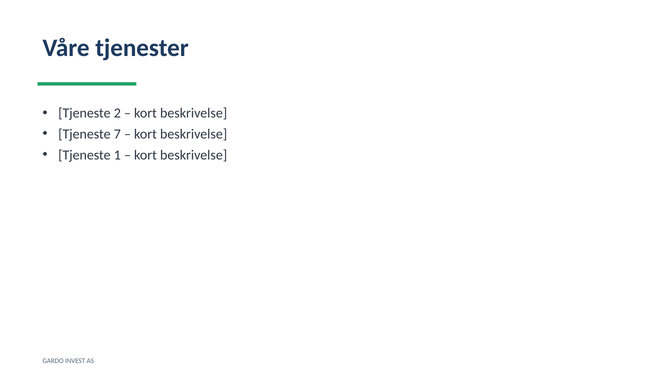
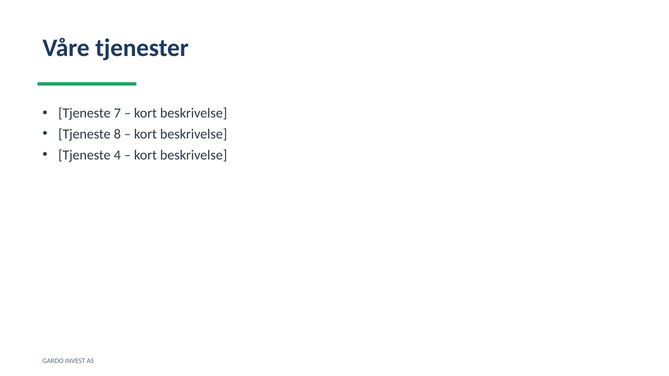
2: 2 -> 7
7: 7 -> 8
1: 1 -> 4
